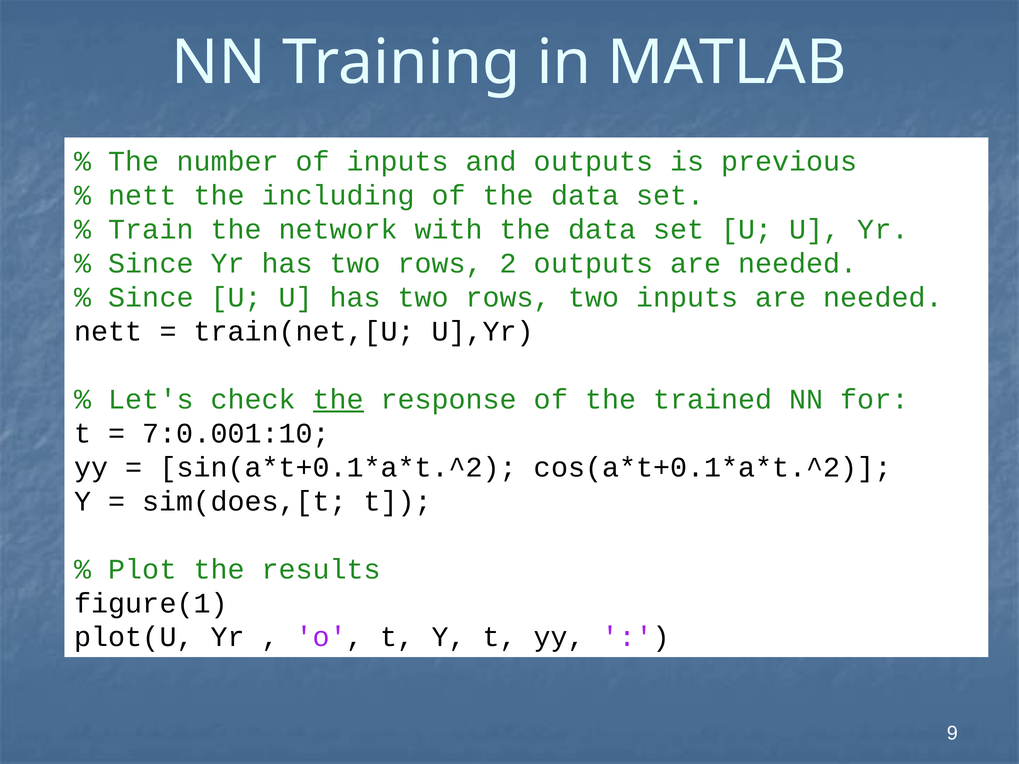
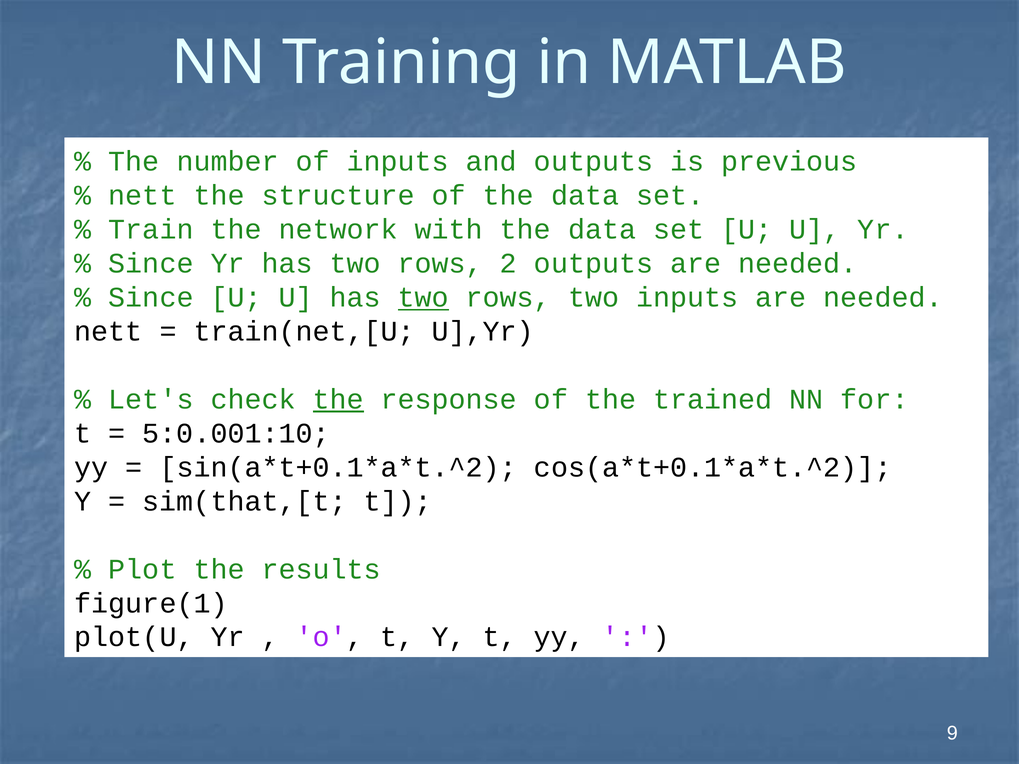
including: including -> structure
two at (423, 298) underline: none -> present
7:0.001:10: 7:0.001:10 -> 5:0.001:10
sim(does,[t: sim(does,[t -> sim(that,[t
